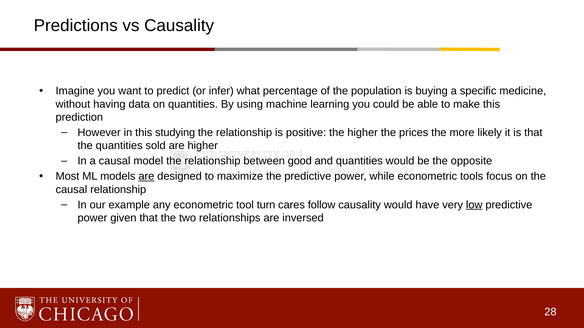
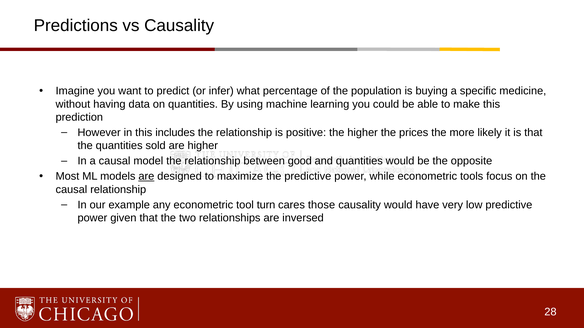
studying: studying -> includes
follow: follow -> those
low underline: present -> none
